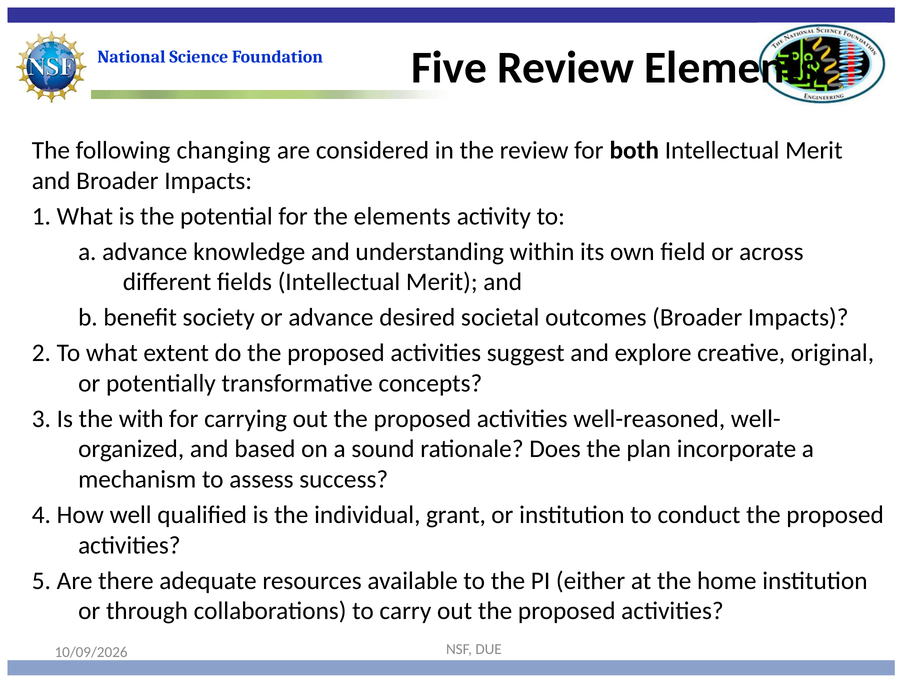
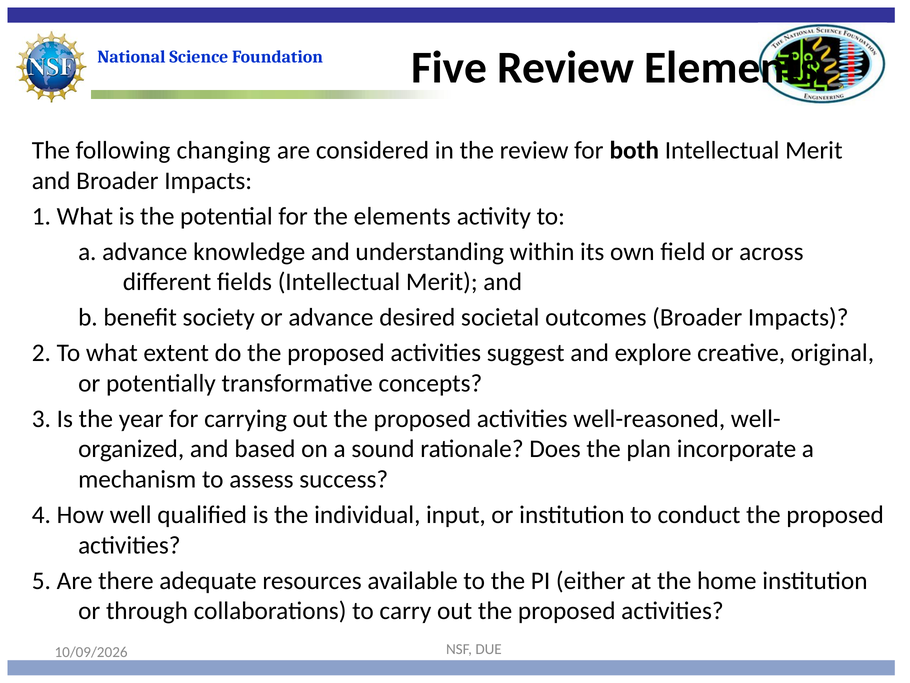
with: with -> year
grant: grant -> input
